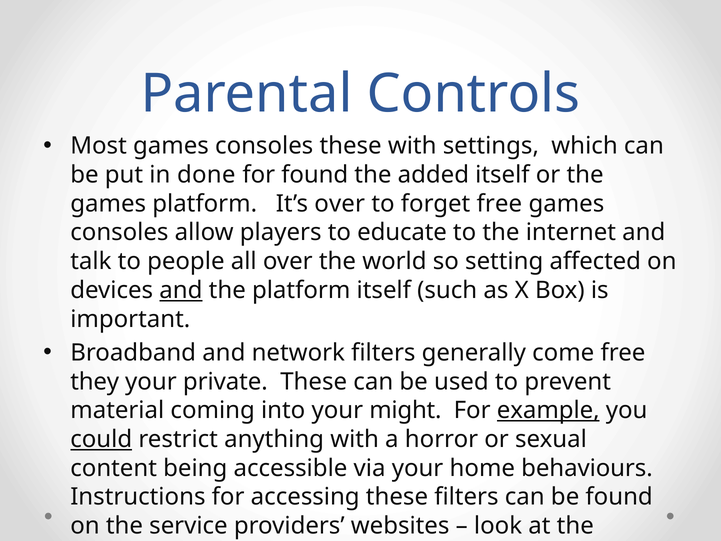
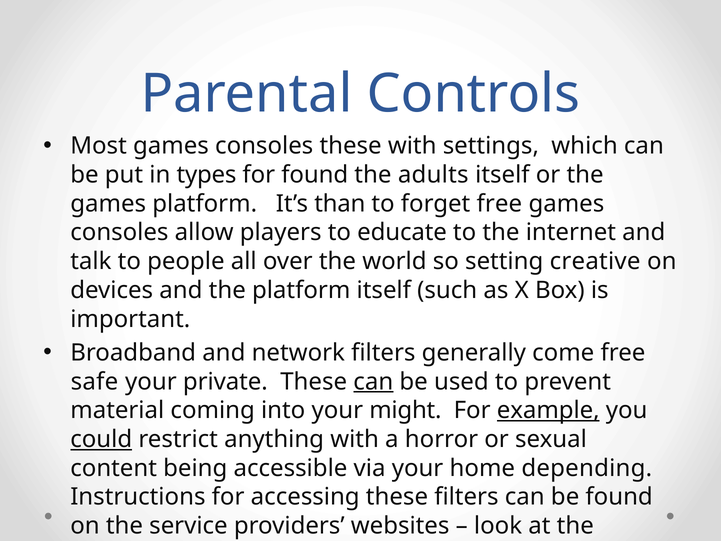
done: done -> types
added: added -> adults
It’s over: over -> than
affected: affected -> creative
and at (181, 290) underline: present -> none
they: they -> safe
can at (373, 381) underline: none -> present
behaviours: behaviours -> depending
